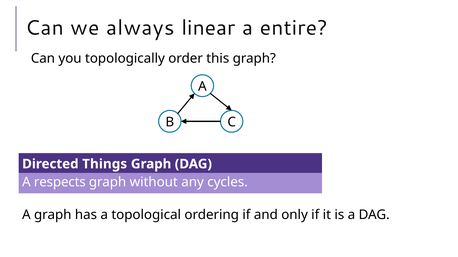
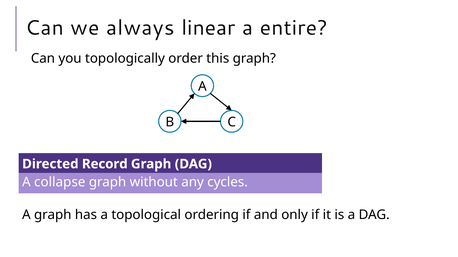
Things: Things -> Record
respects: respects -> collapse
